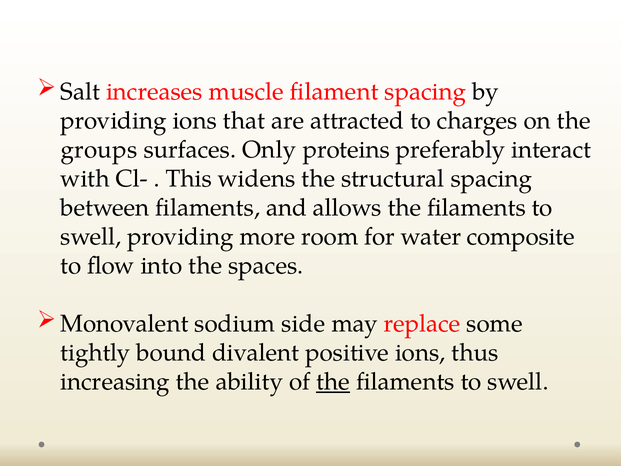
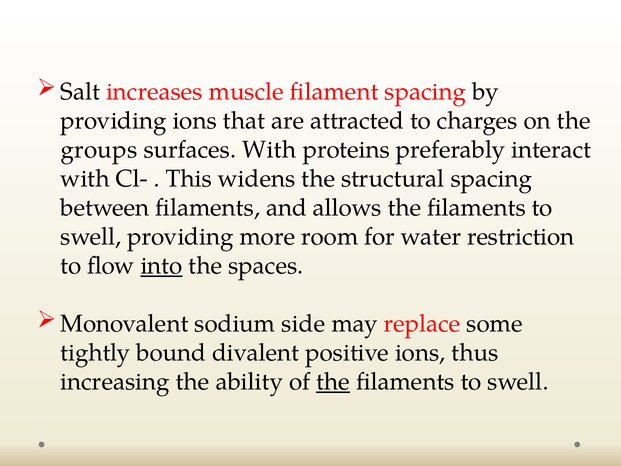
surfaces Only: Only -> With
composite: composite -> restriction
into underline: none -> present
